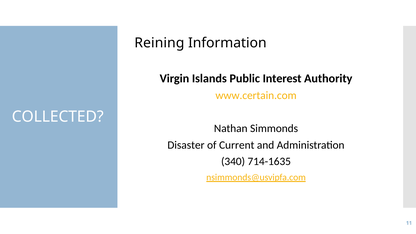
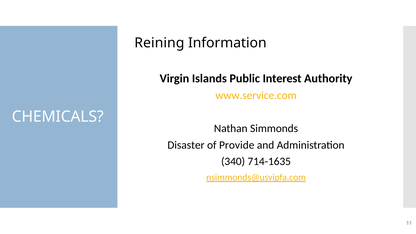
www.certain.com: www.certain.com -> www.service.com
COLLECTED: COLLECTED -> CHEMICALS
Current: Current -> Provide
